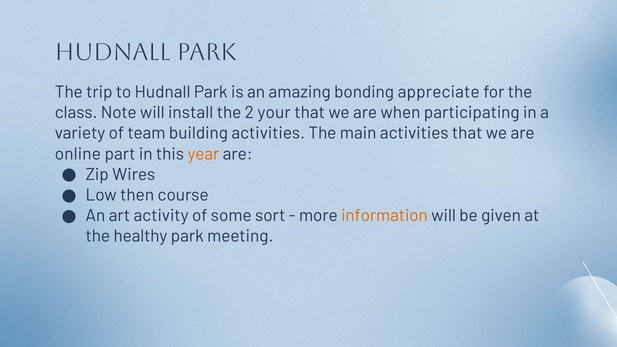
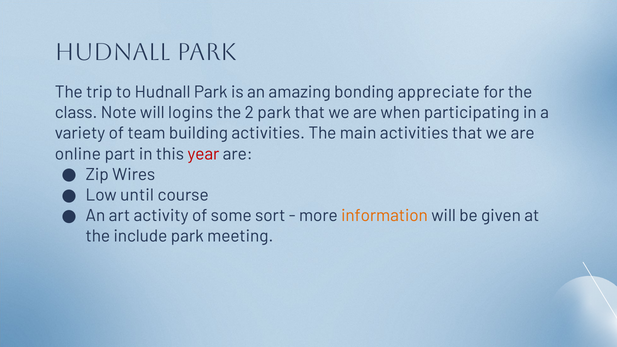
install: install -> logins
2 your: your -> park
year colour: orange -> red
then: then -> until
healthy: healthy -> include
